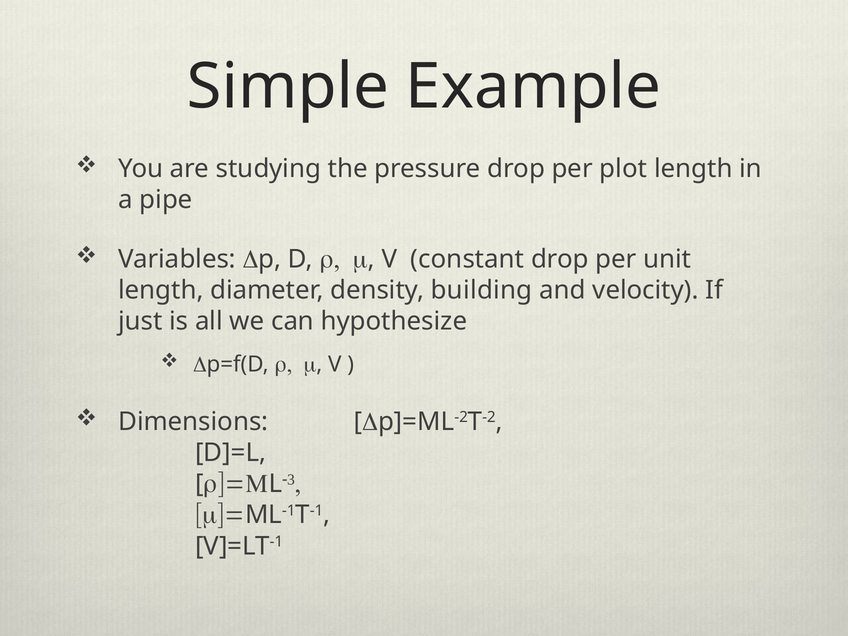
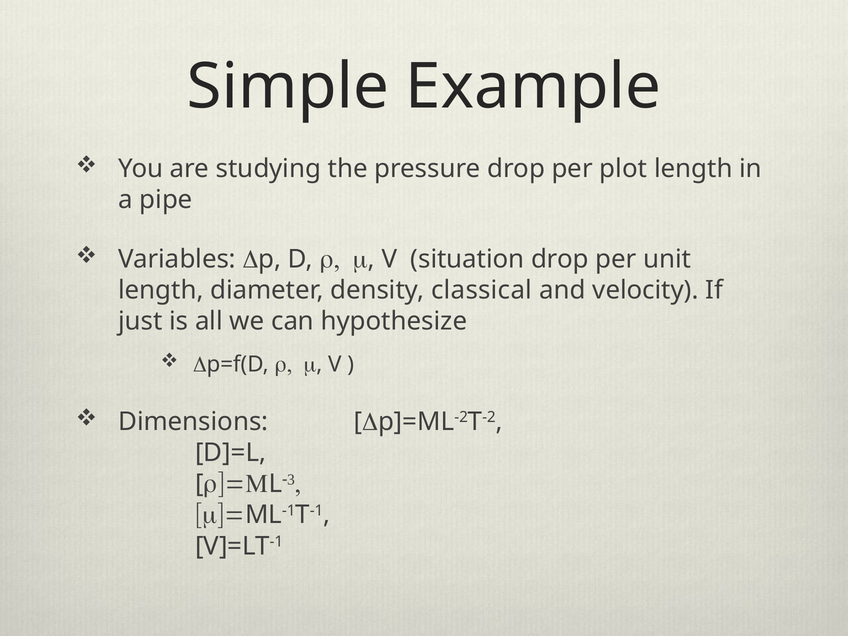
constant: constant -> situation
building: building -> classical
